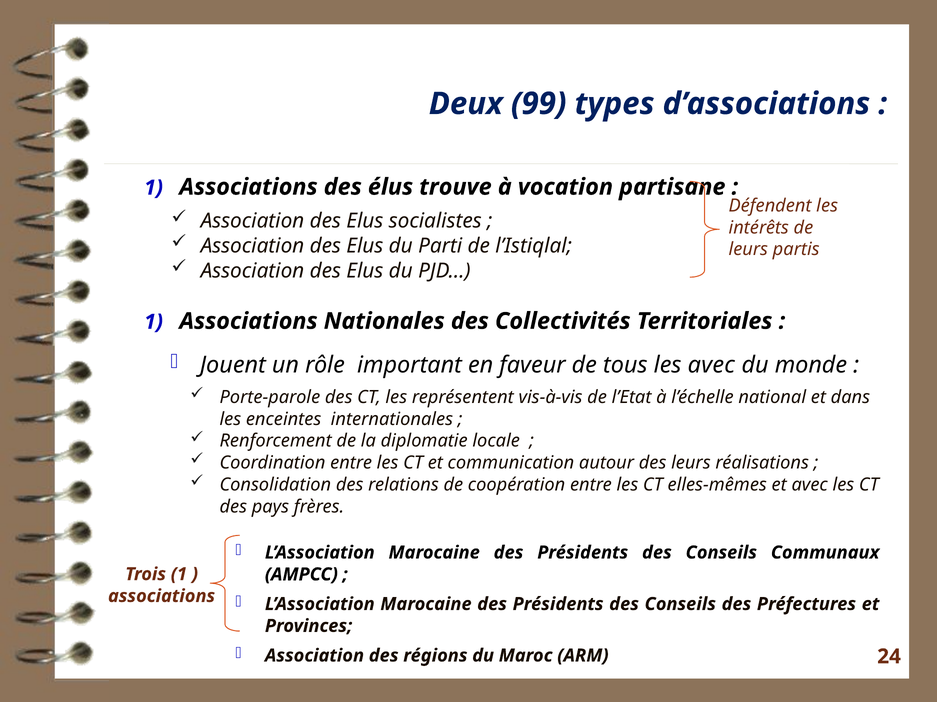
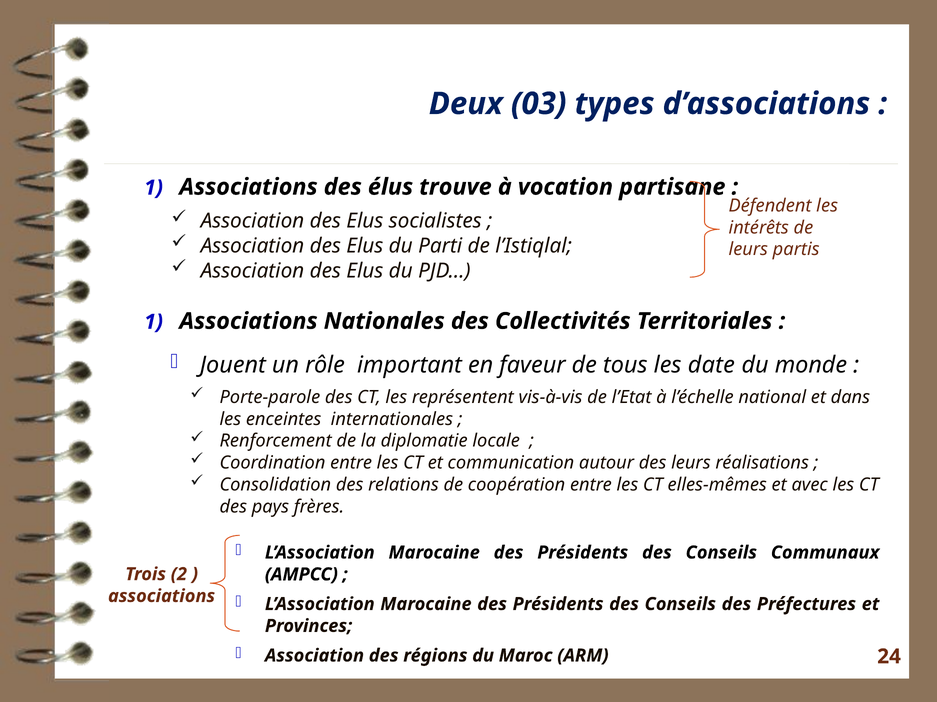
99: 99 -> 03
les avec: avec -> date
Trois 1: 1 -> 2
